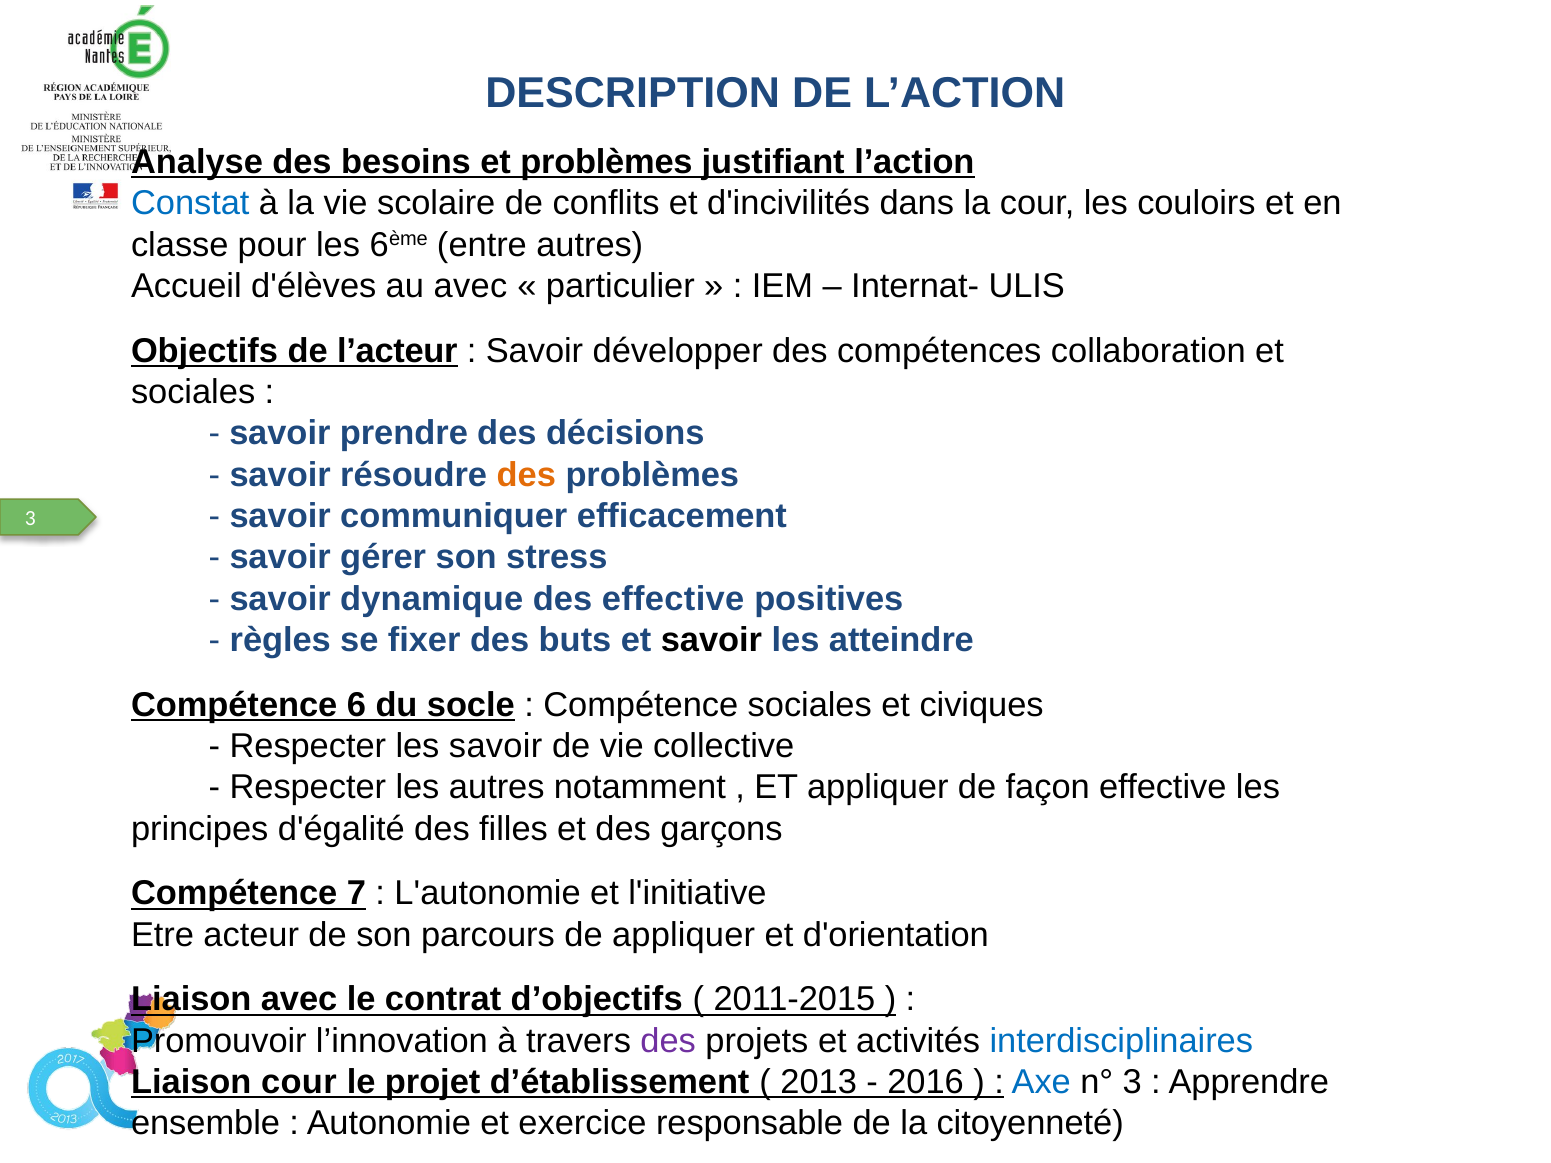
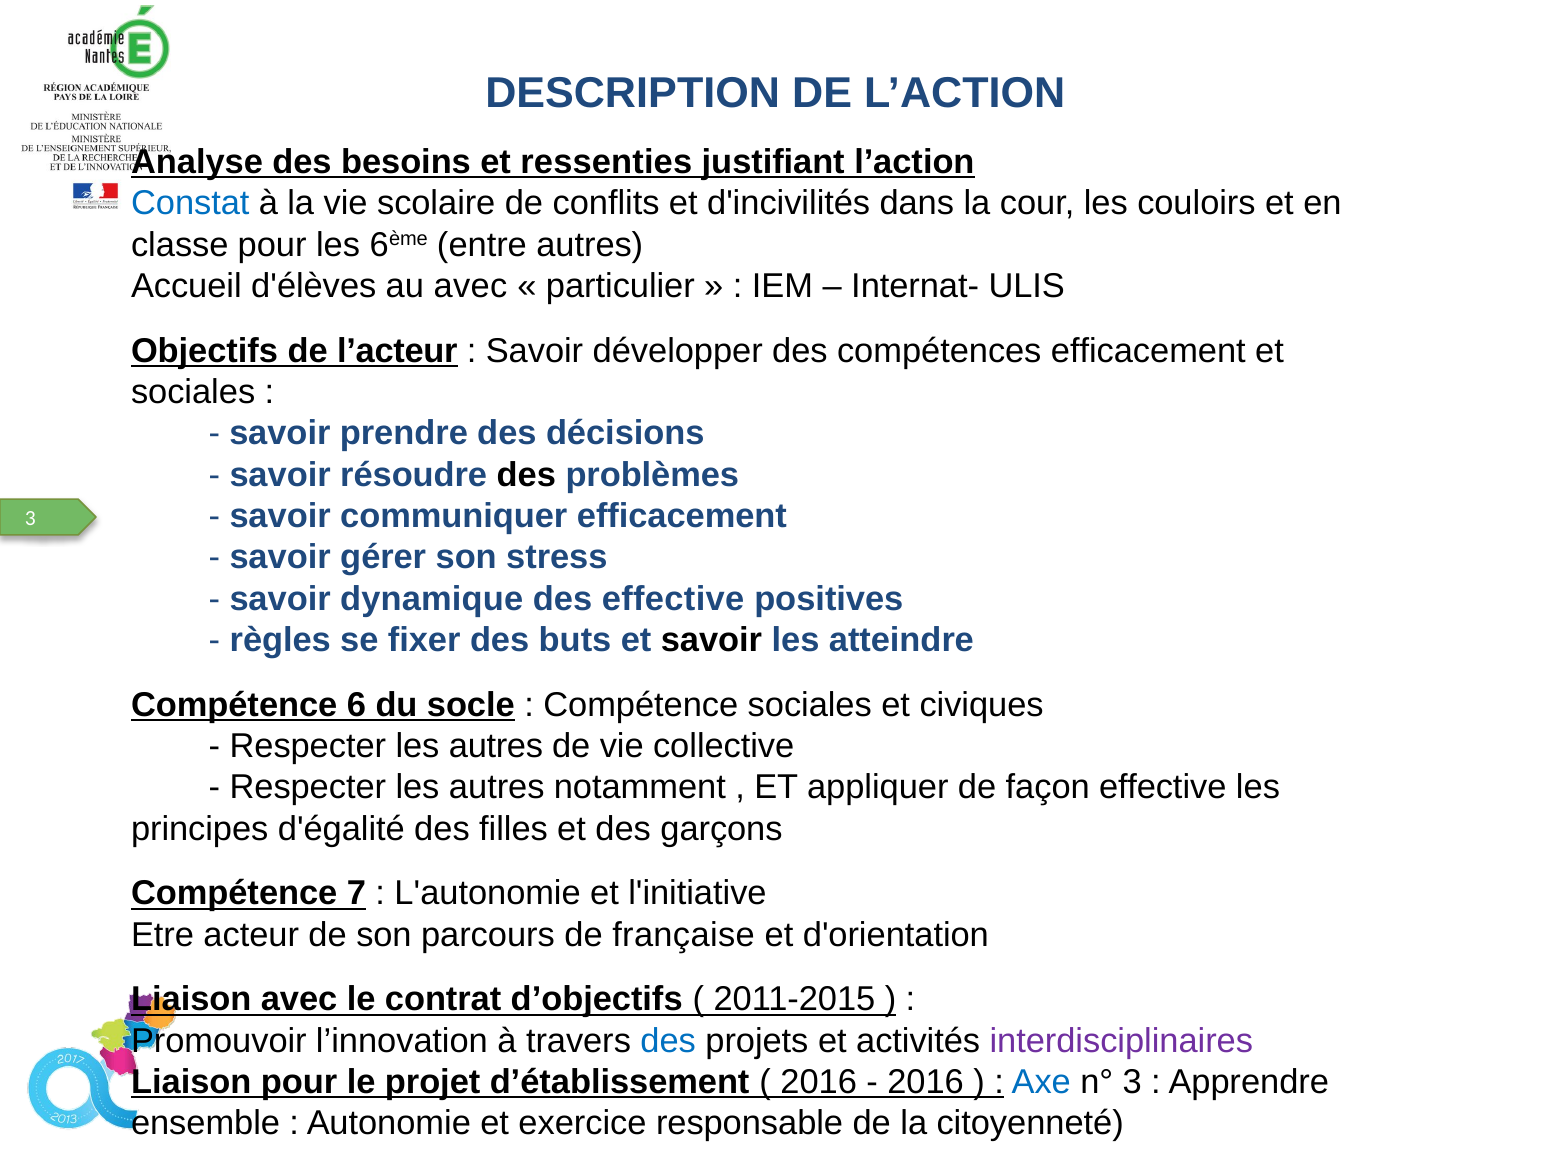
et problèmes: problèmes -> ressenties
compétences collaboration: collaboration -> efficacement
des at (526, 475) colour: orange -> black
savoir at (496, 746): savoir -> autres
de appliquer: appliquer -> française
des at (668, 1041) colour: purple -> blue
interdisciplinaires colour: blue -> purple
Liaison cour: cour -> pour
2013 at (819, 1082): 2013 -> 2016
